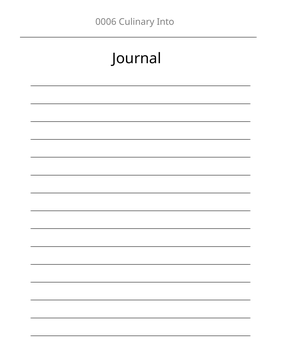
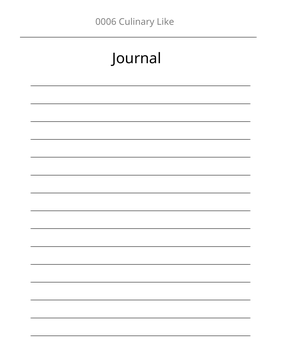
Into: Into -> Like
